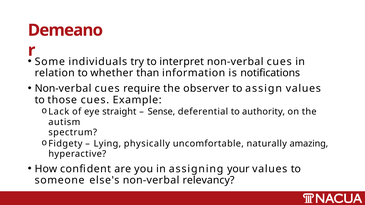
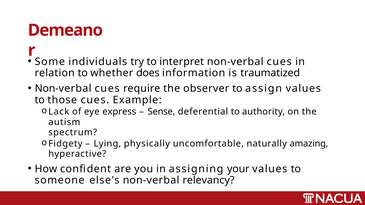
than: than -> does
notifications: notifications -> traumatized
straight: straight -> express
